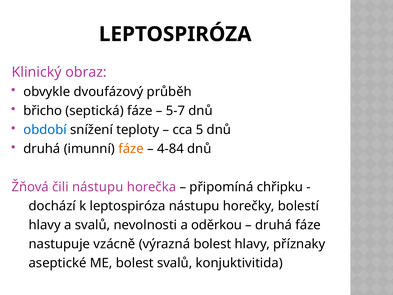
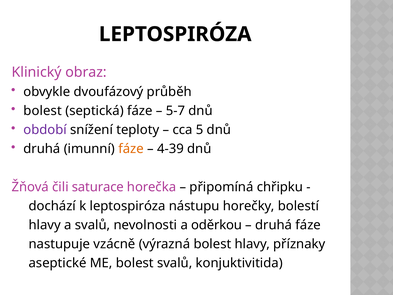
břicho at (43, 111): břicho -> bolest
období colour: blue -> purple
4-84: 4-84 -> 4-39
čili nástupu: nástupu -> saturace
